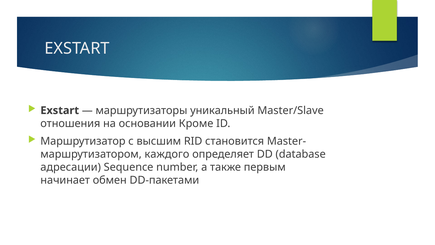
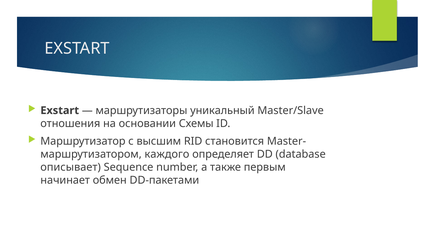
Кроме: Кроме -> Схемы
адресации: адресации -> описывает
